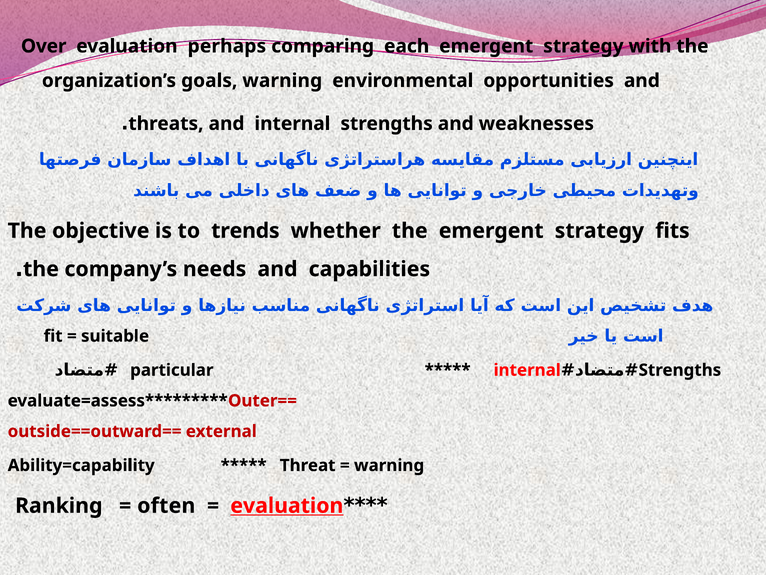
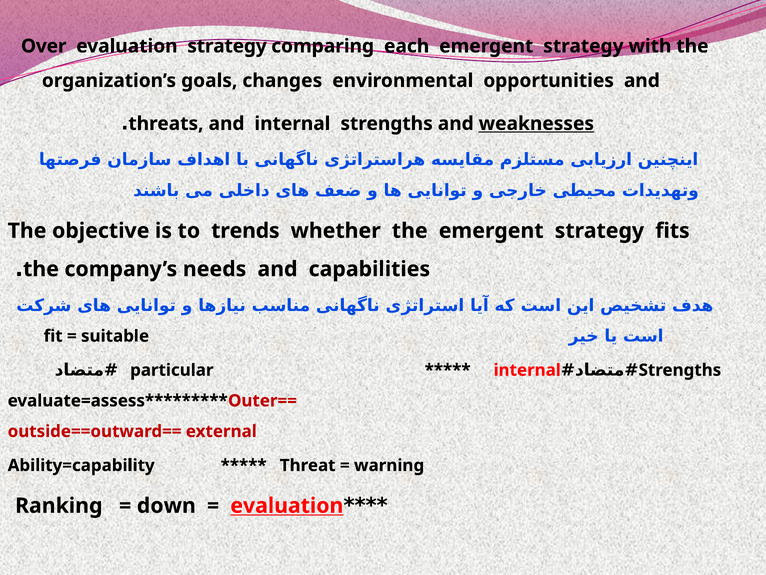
evaluation perhaps: perhaps -> strategy
goals warning: warning -> changes
weaknesses underline: none -> present
often: often -> down
